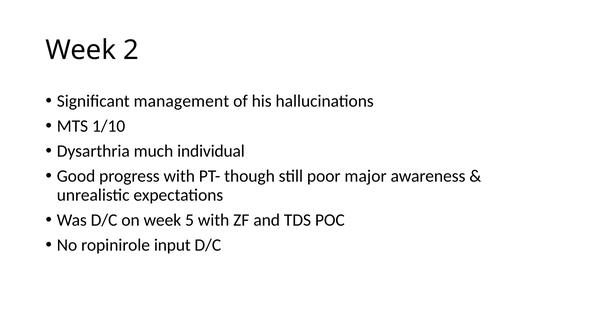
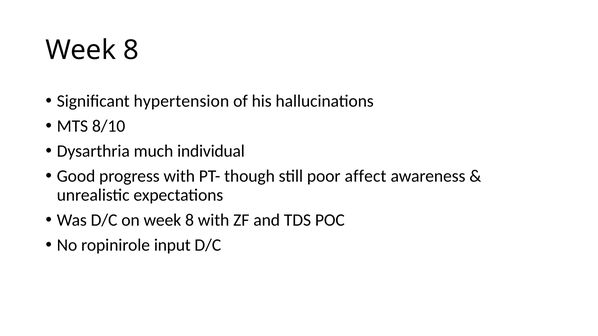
2 at (131, 50): 2 -> 8
management: management -> hypertension
1/10: 1/10 -> 8/10
major: major -> affect
on week 5: 5 -> 8
